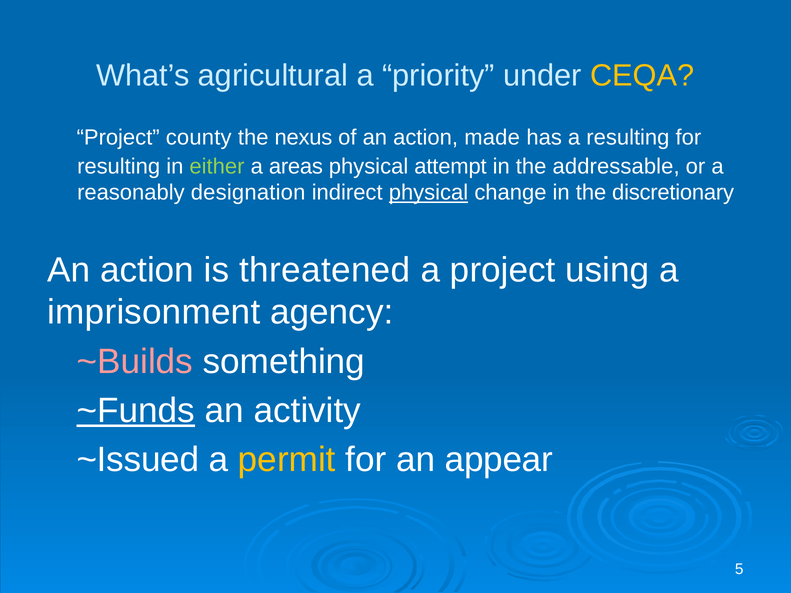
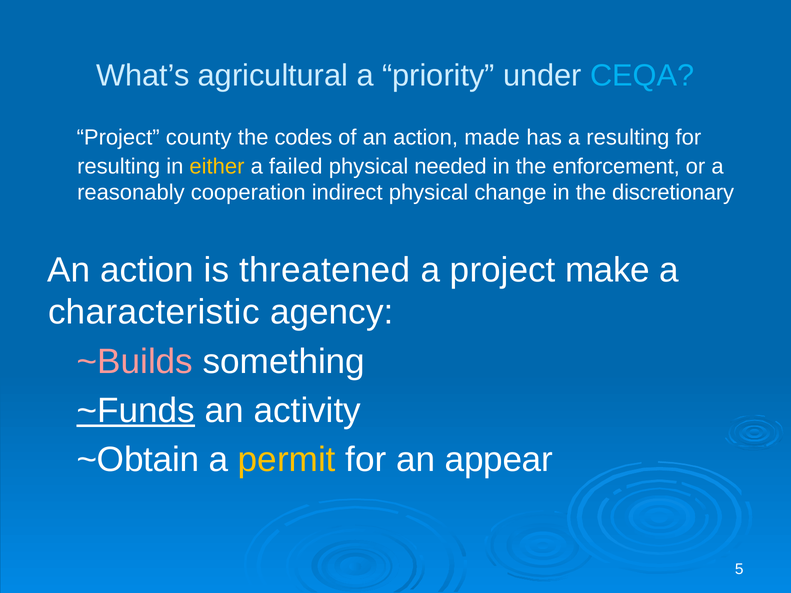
CEQA colour: yellow -> light blue
nexus: nexus -> codes
either colour: light green -> yellow
areas: areas -> failed
attempt: attempt -> needed
addressable: addressable -> enforcement
designation: designation -> cooperation
physical at (428, 193) underline: present -> none
using: using -> make
imprisonment: imprisonment -> characteristic
~Issued: ~Issued -> ~Obtain
